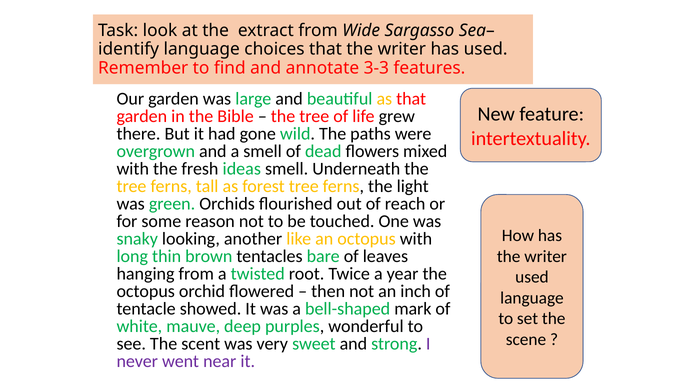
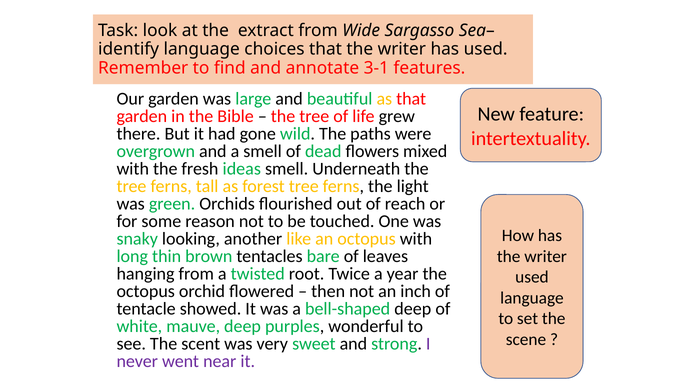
3-3: 3-3 -> 3-1
bell-shaped mark: mark -> deep
